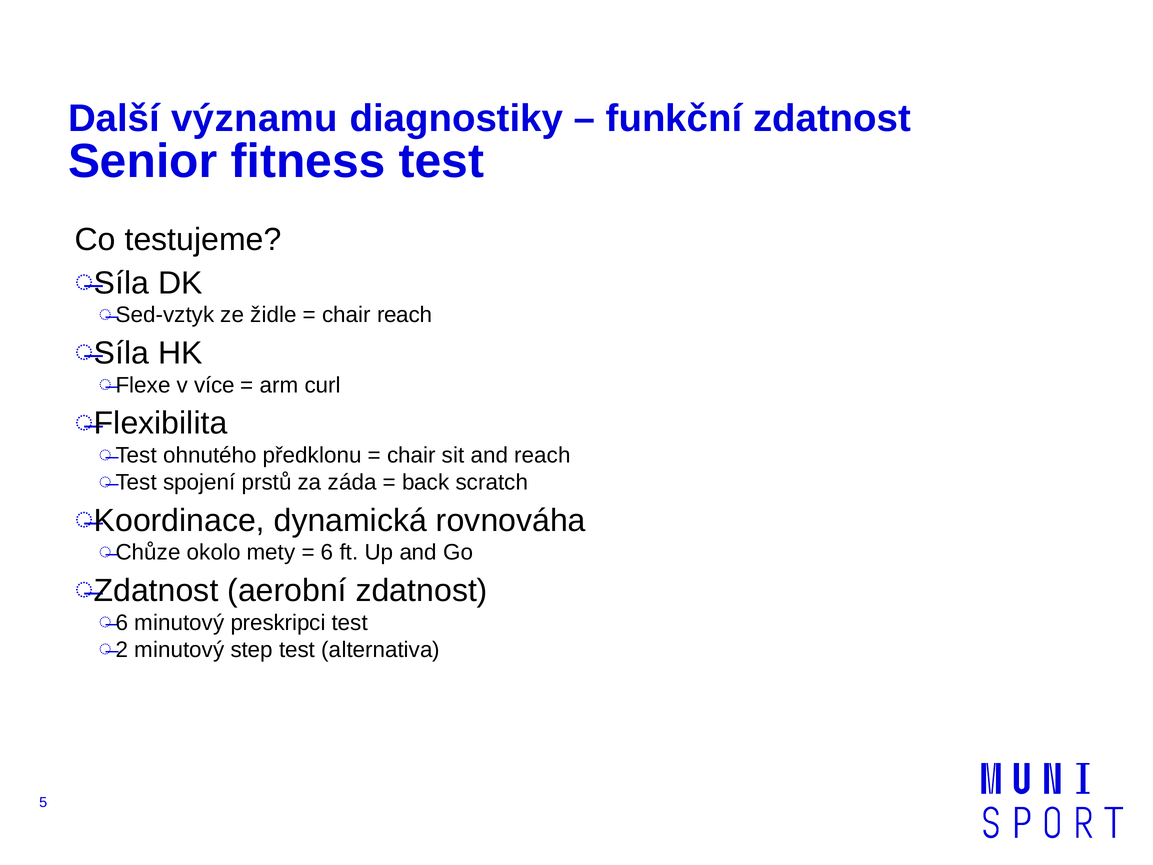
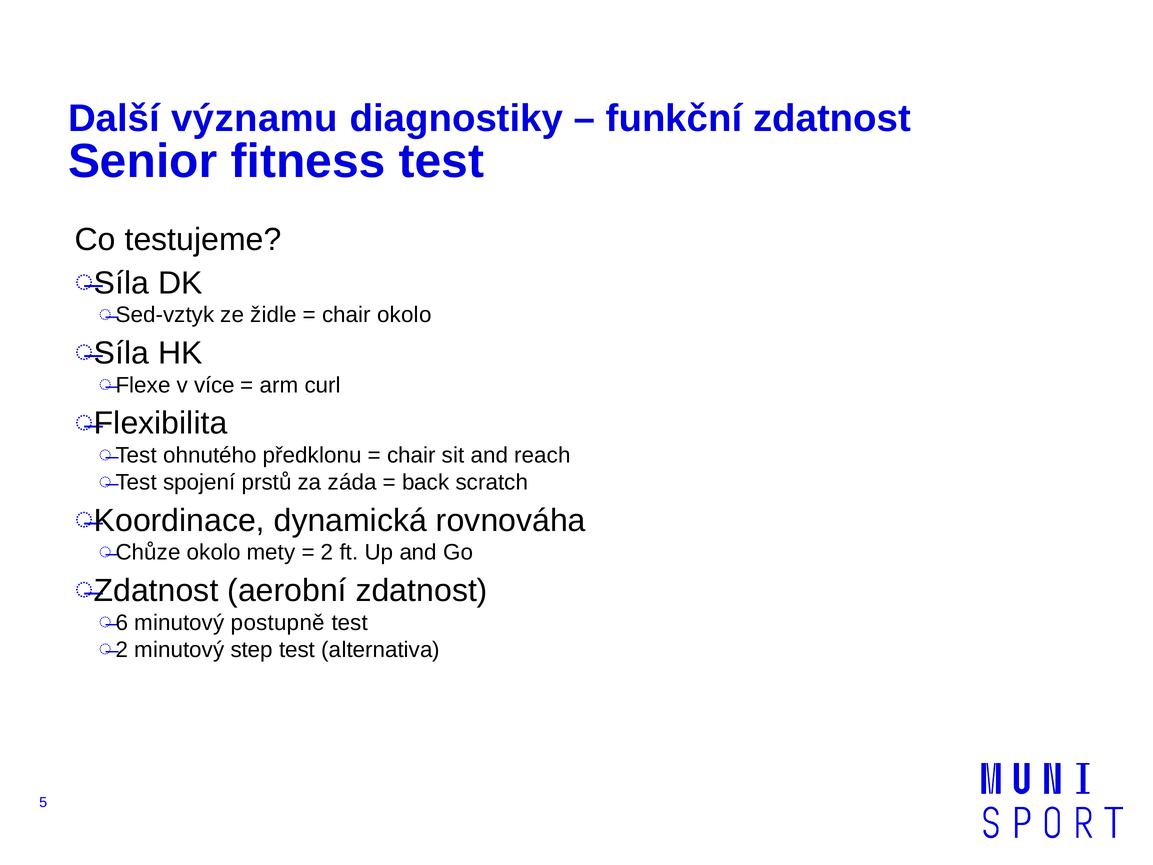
chair reach: reach -> okolo
6: 6 -> 2
preskripci: preskripci -> postupně
